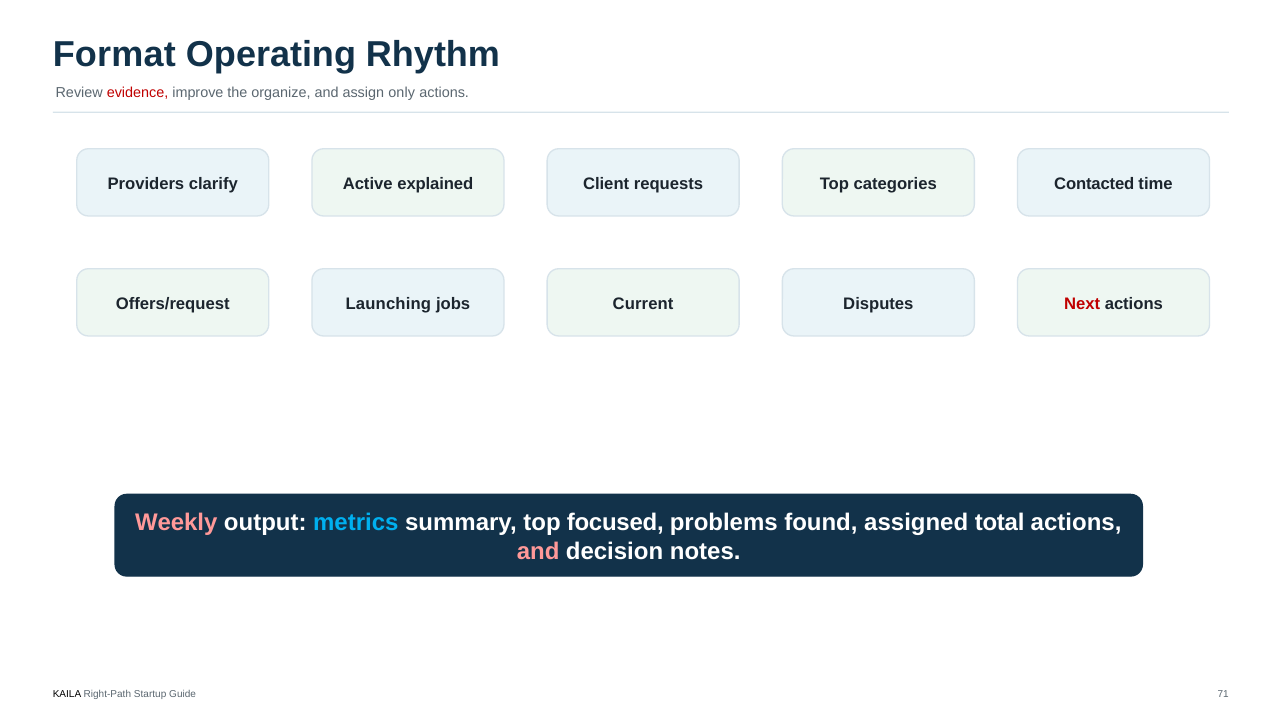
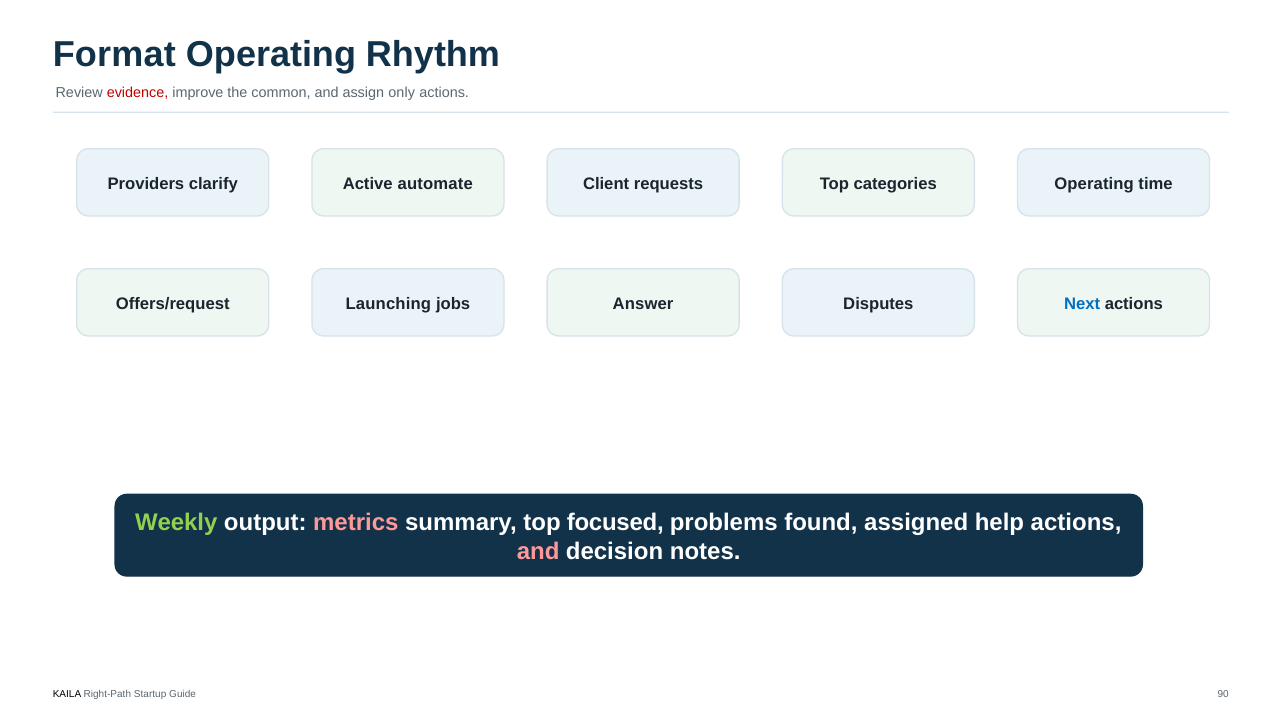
organize: organize -> common
explained: explained -> automate
categories Contacted: Contacted -> Operating
Current: Current -> Answer
Next colour: red -> blue
Weekly colour: pink -> light green
metrics colour: light blue -> pink
total: total -> help
71: 71 -> 90
